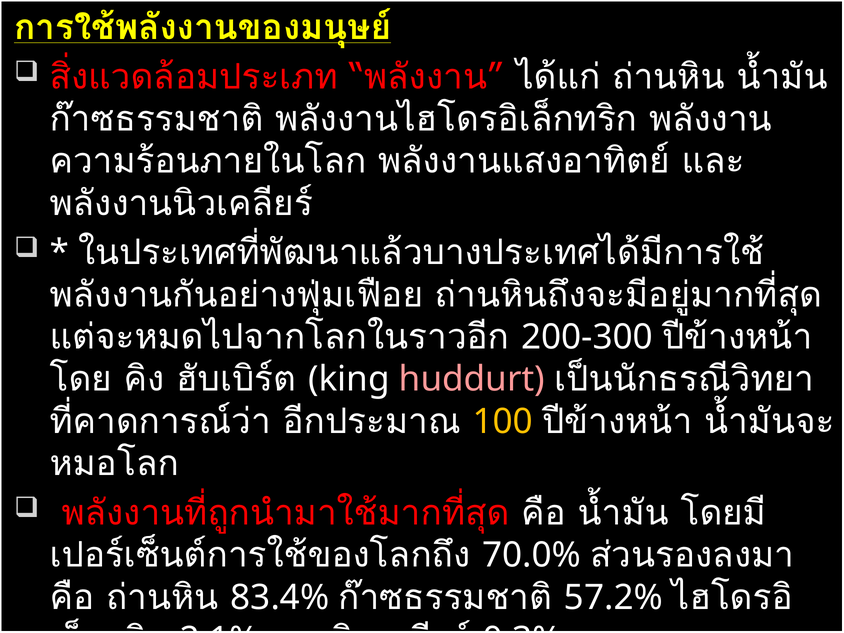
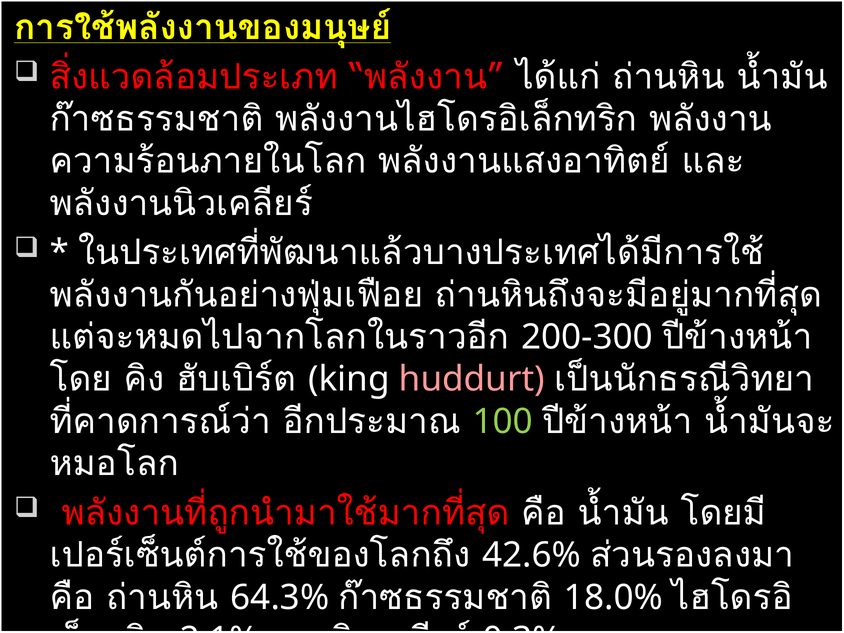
100 colour: yellow -> light green
70.0%: 70.0% -> 42.6%
83.4%: 83.4% -> 64.3%
57.2%: 57.2% -> 18.0%
